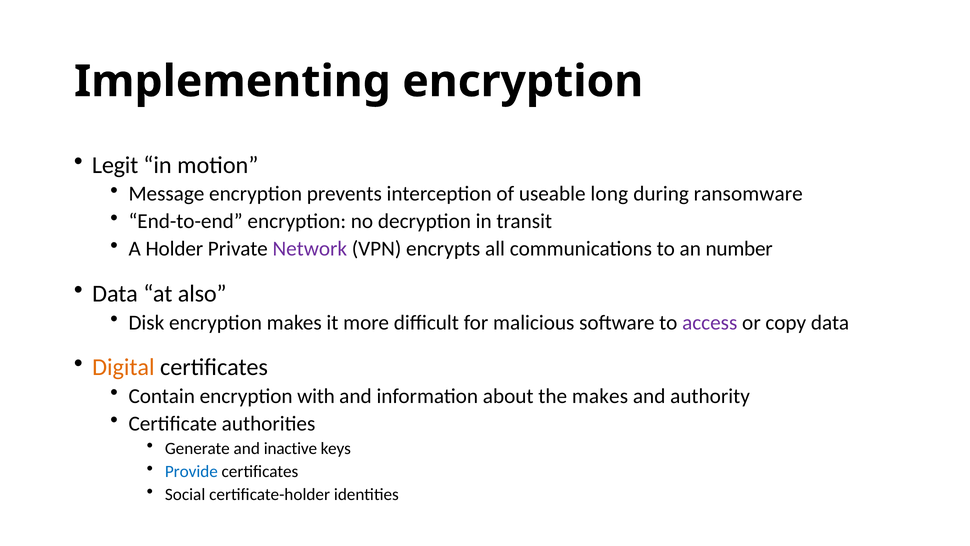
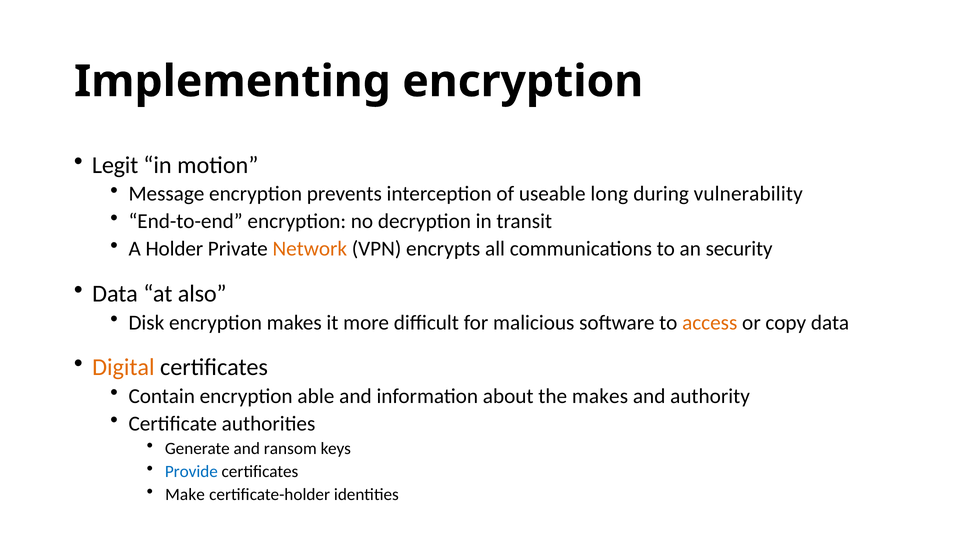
ransomware: ransomware -> vulnerability
Network colour: purple -> orange
number: number -> security
access colour: purple -> orange
with: with -> able
inactive: inactive -> ransom
Social: Social -> Make
